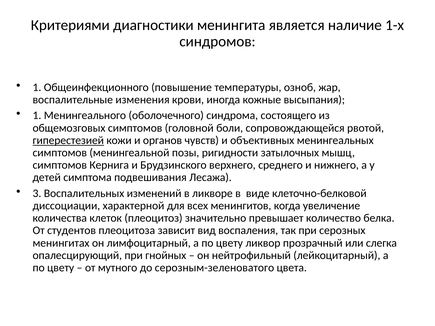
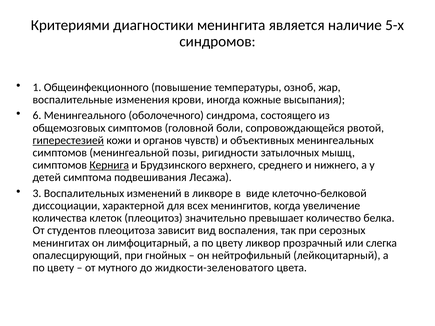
1-х: 1-х -> 5-х
1 at (37, 116): 1 -> 6
Кернига underline: none -> present
серозным-зеленоватого: серозным-зеленоватого -> жидкости-зеленоватого
